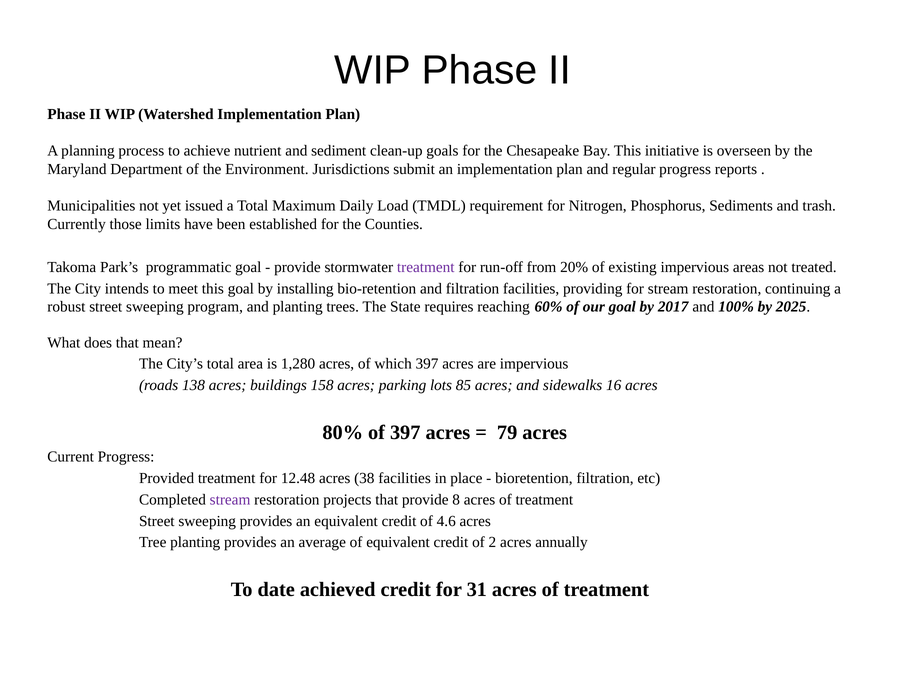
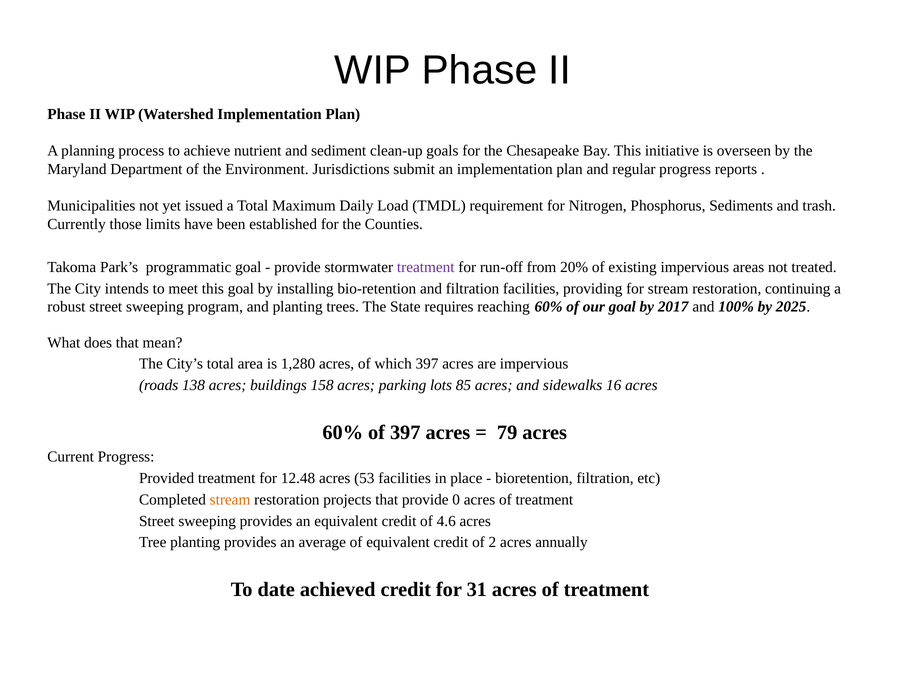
80% at (343, 432): 80% -> 60%
38: 38 -> 53
stream at (230, 499) colour: purple -> orange
8: 8 -> 0
